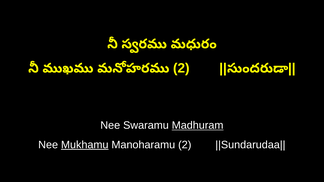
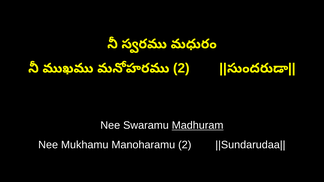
Mukhamu underline: present -> none
